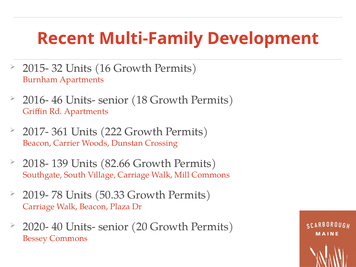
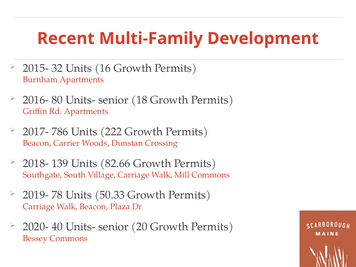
46: 46 -> 80
361: 361 -> 786
